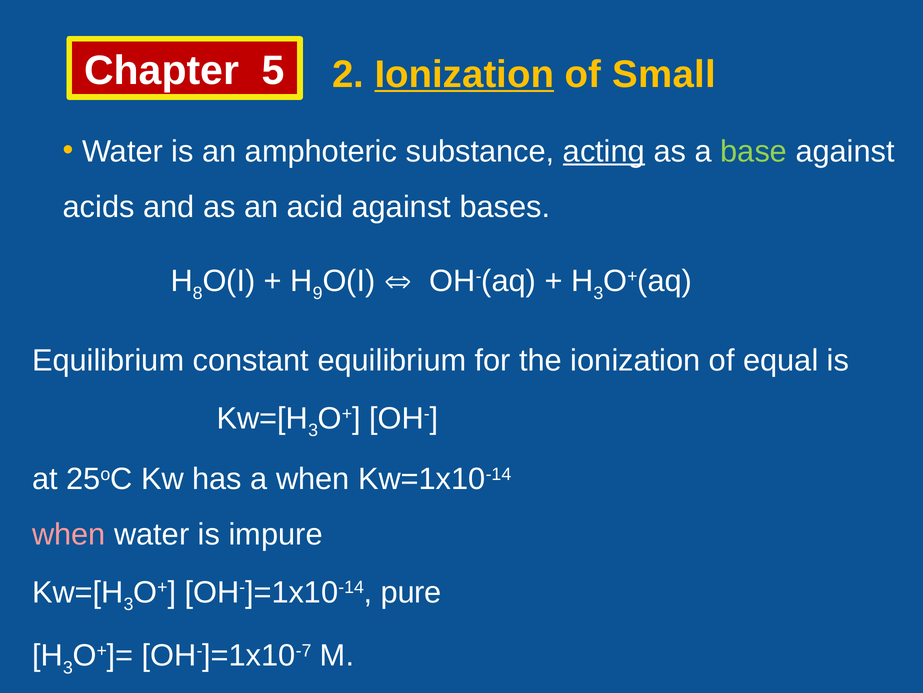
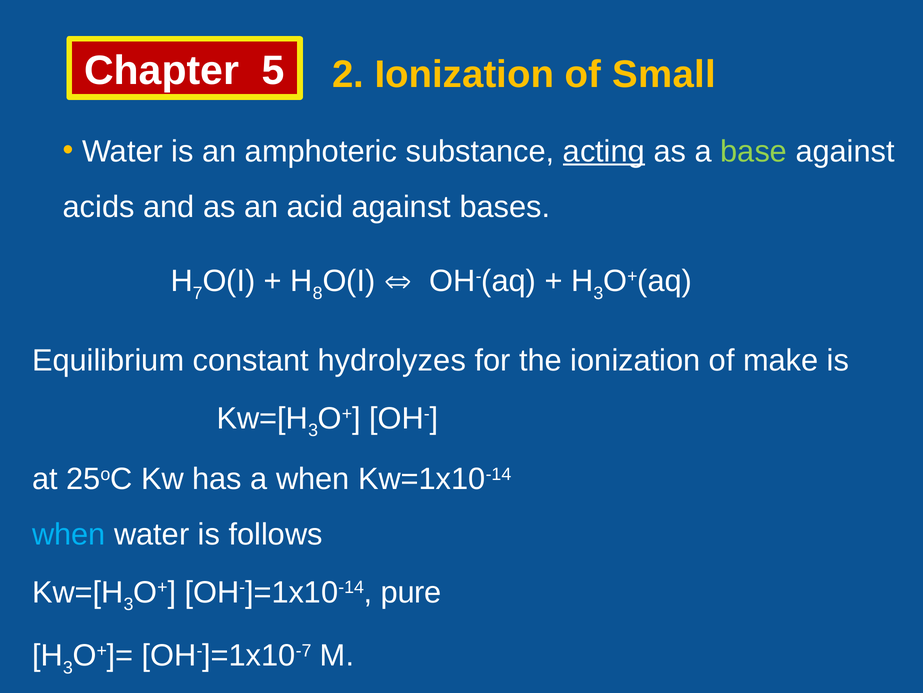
Ionization at (464, 74) underline: present -> none
8: 8 -> 7
9: 9 -> 8
constant equilibrium: equilibrium -> hydrolyzes
equal: equal -> make
when at (69, 534) colour: pink -> light blue
impure: impure -> follows
